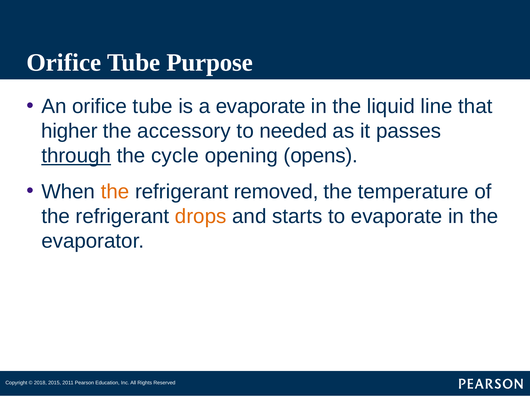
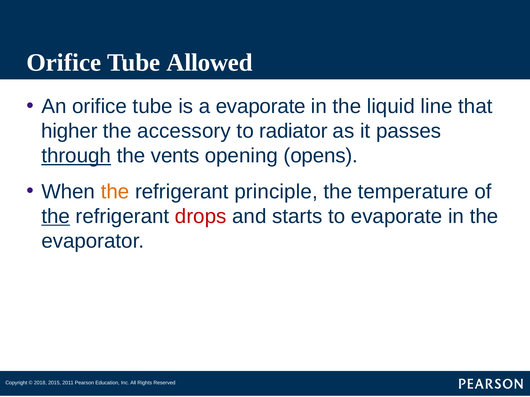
Purpose: Purpose -> Allowed
needed: needed -> radiator
cycle: cycle -> vents
removed: removed -> principle
the at (56, 217) underline: none -> present
drops colour: orange -> red
